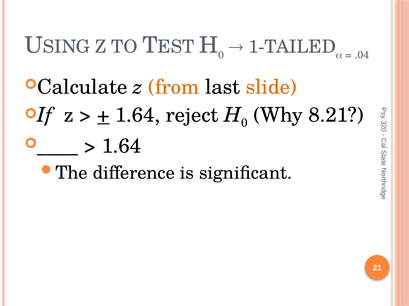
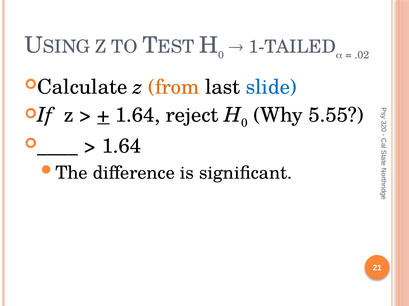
.04: .04 -> .02
slide colour: orange -> blue
8.21: 8.21 -> 5.55
